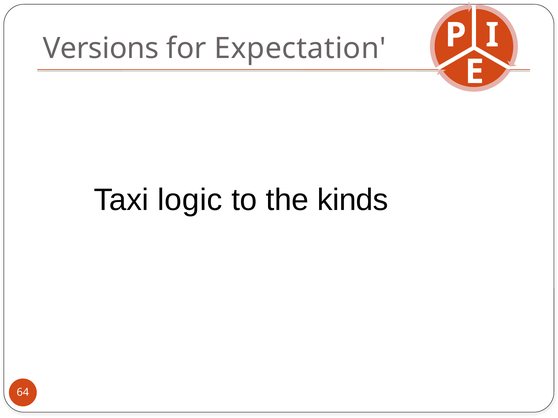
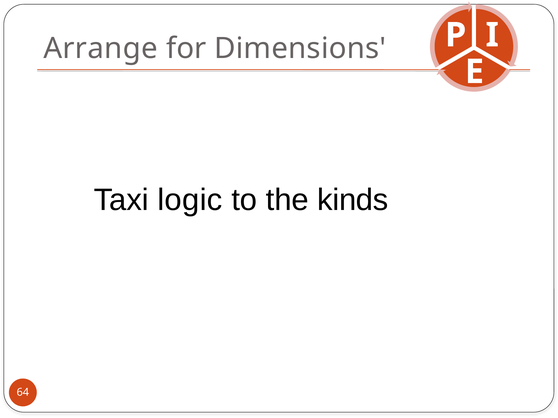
Versions: Versions -> Arrange
Expectation: Expectation -> Dimensions
